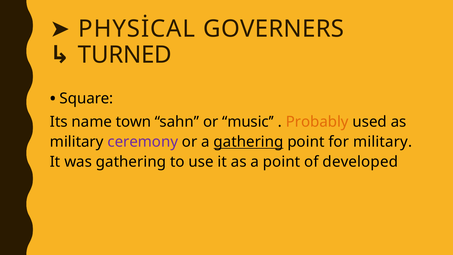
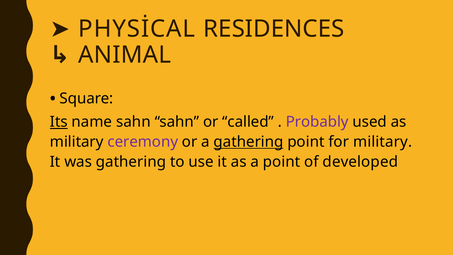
GOVERNERS: GOVERNERS -> RESIDENCES
TURNED: TURNED -> ANIMAL
Its underline: none -> present
name town: town -> sahn
music: music -> called
Probably colour: orange -> purple
